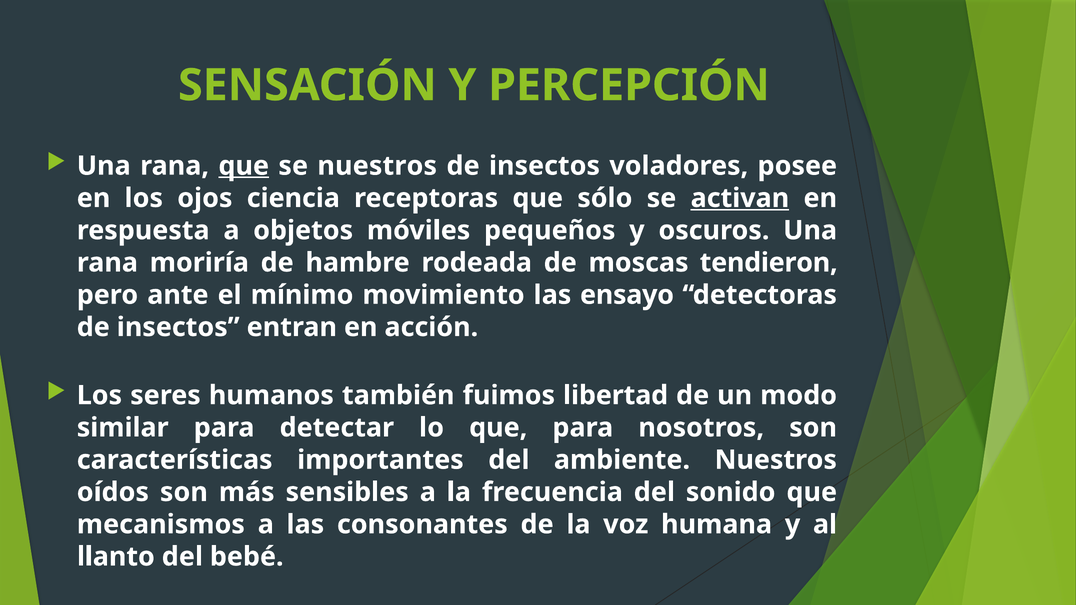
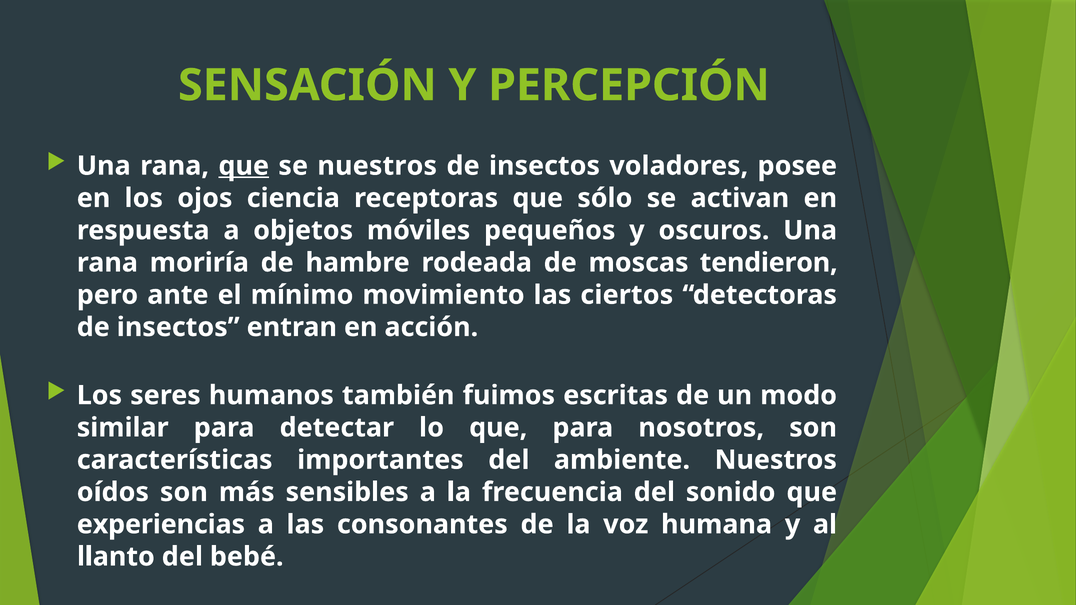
activan underline: present -> none
ensayo: ensayo -> ciertos
libertad: libertad -> escritas
mecanismos: mecanismos -> experiencias
